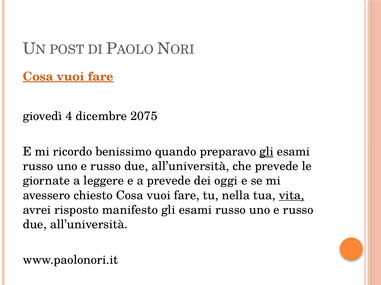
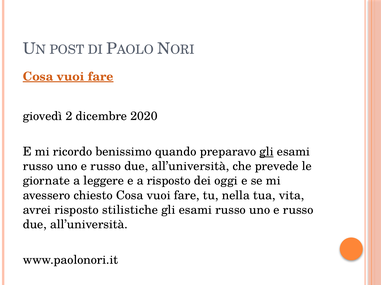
4: 4 -> 2
2075: 2075 -> 2020
a prevede: prevede -> risposto
vita underline: present -> none
manifesto: manifesto -> stilistiche
